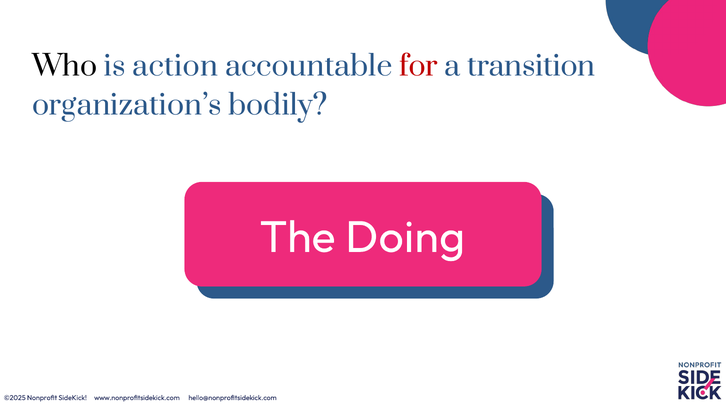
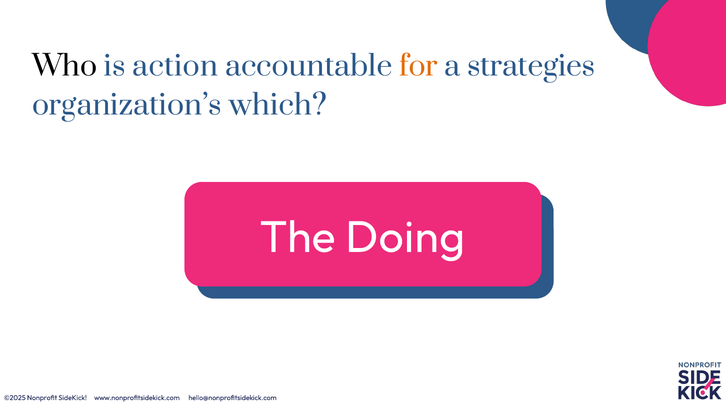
for colour: red -> orange
transition: transition -> strategies
bodily: bodily -> which
